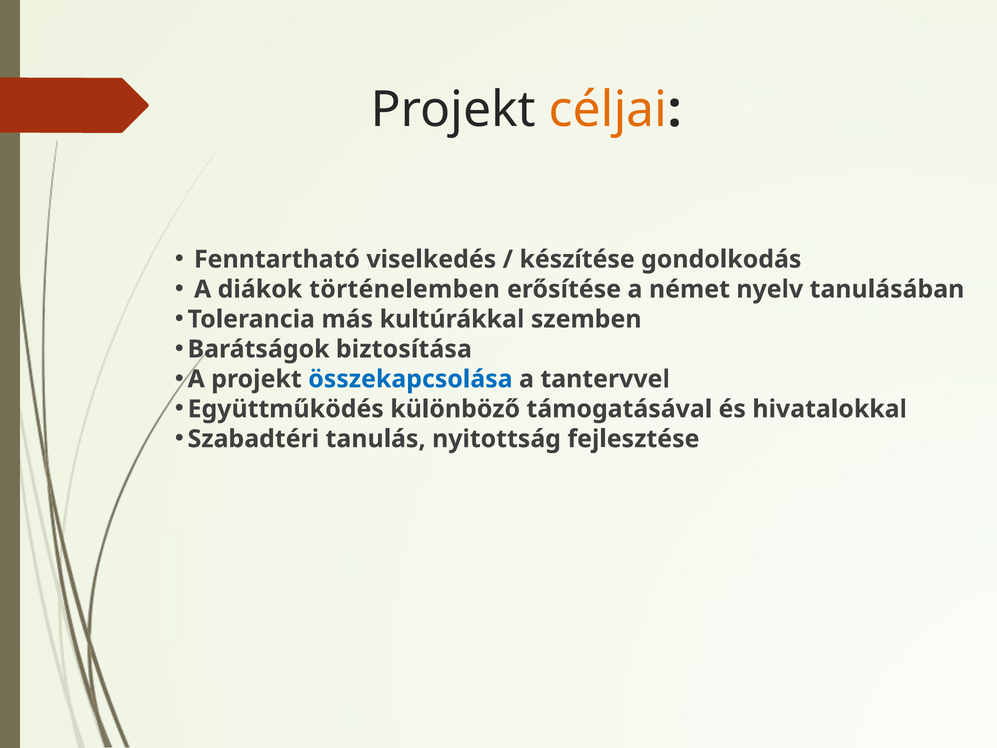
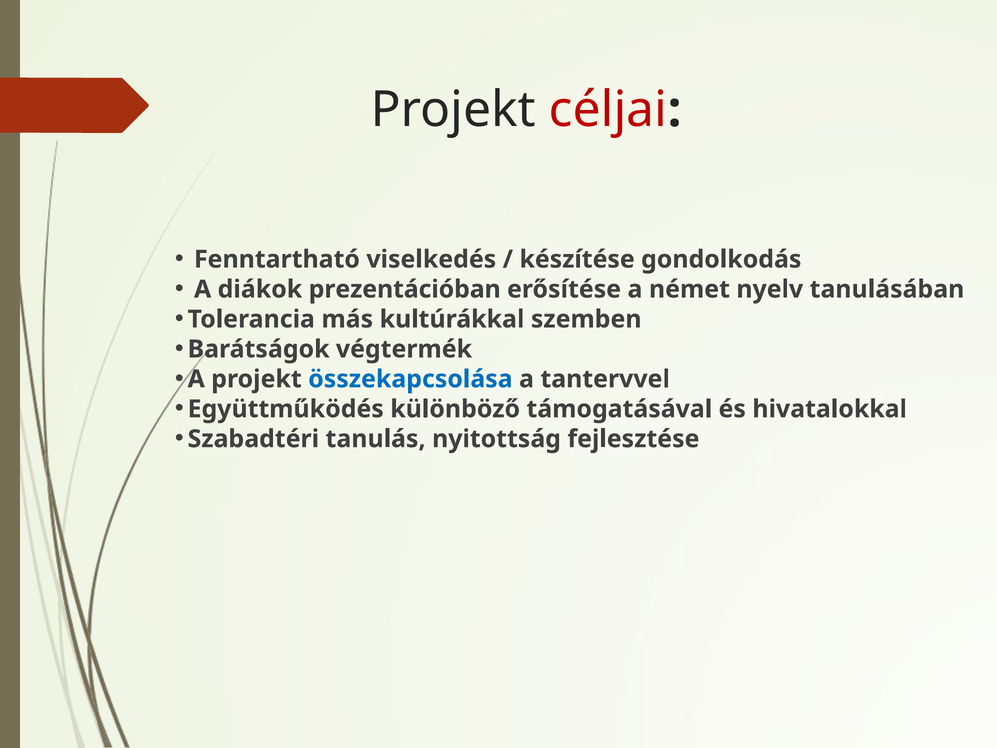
céljai colour: orange -> red
történelemben: történelemben -> prezentációban
biztosítása: biztosítása -> végtermék
